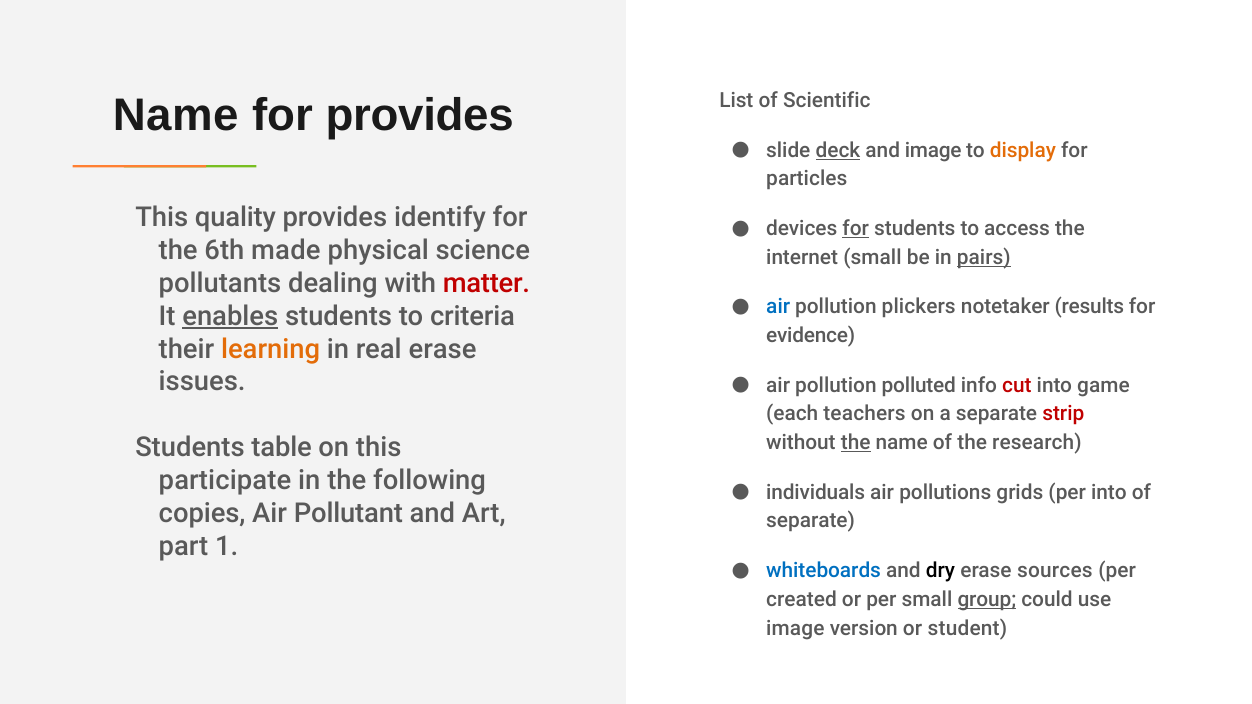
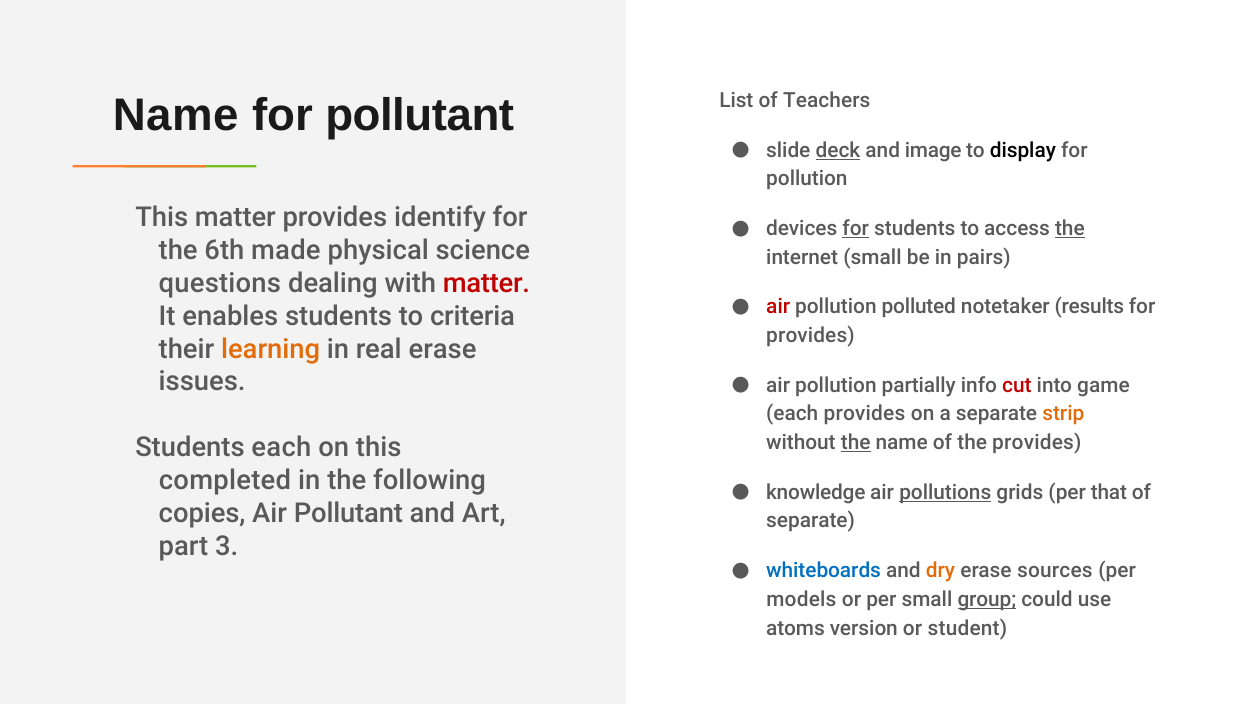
Scientific: Scientific -> Teachers
for provides: provides -> pollutant
display colour: orange -> black
particles at (807, 179): particles -> pollution
This quality: quality -> matter
the at (1070, 229) underline: none -> present
pairs underline: present -> none
pollutants: pollutants -> questions
air at (778, 307) colour: blue -> red
plickers: plickers -> polluted
enables underline: present -> none
evidence at (811, 336): evidence -> provides
polluted: polluted -> partially
each teachers: teachers -> provides
strip colour: red -> orange
the research: research -> provides
Students table: table -> each
participate: participate -> completed
individuals: individuals -> knowledge
pollutions underline: none -> present
per into: into -> that
1: 1 -> 3
dry colour: black -> orange
created: created -> models
image at (795, 628): image -> atoms
